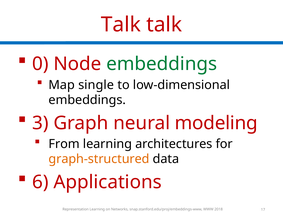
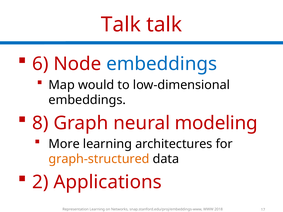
0: 0 -> 6
embeddings at (162, 64) colour: green -> blue
single: single -> would
3: 3 -> 8
From: From -> More
6: 6 -> 2
